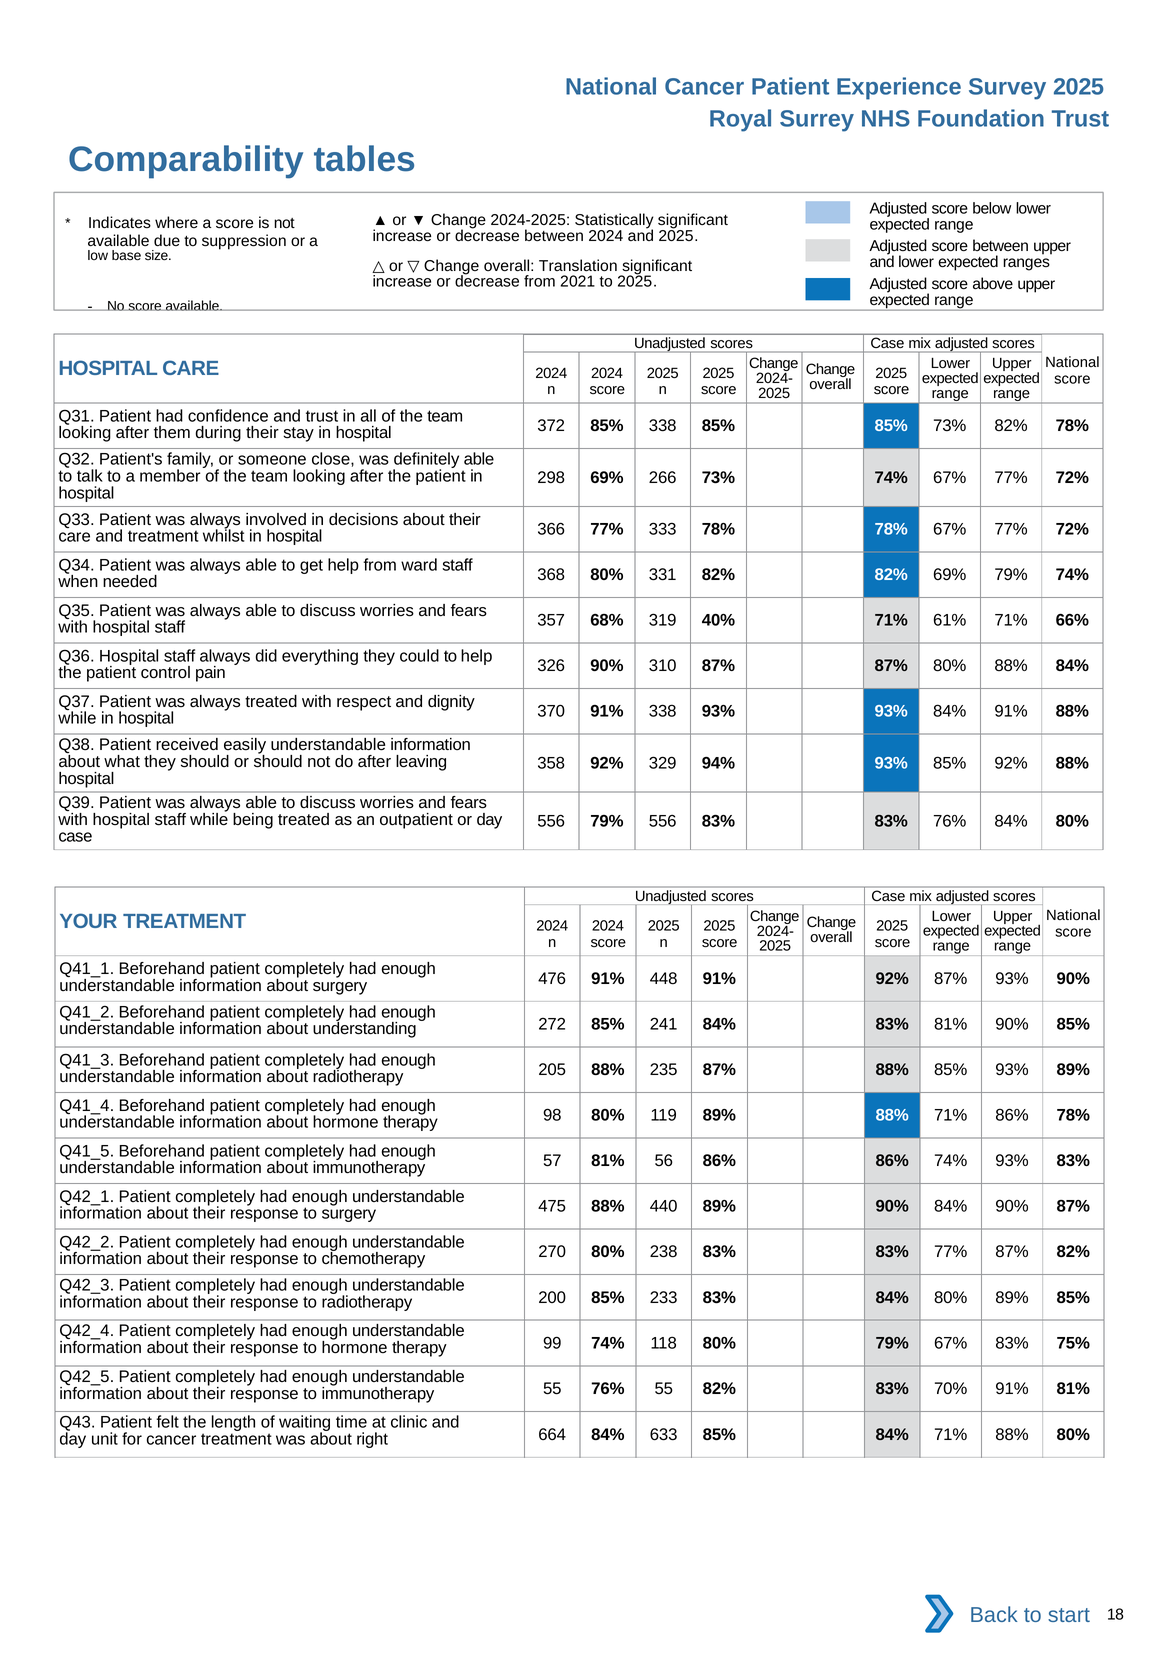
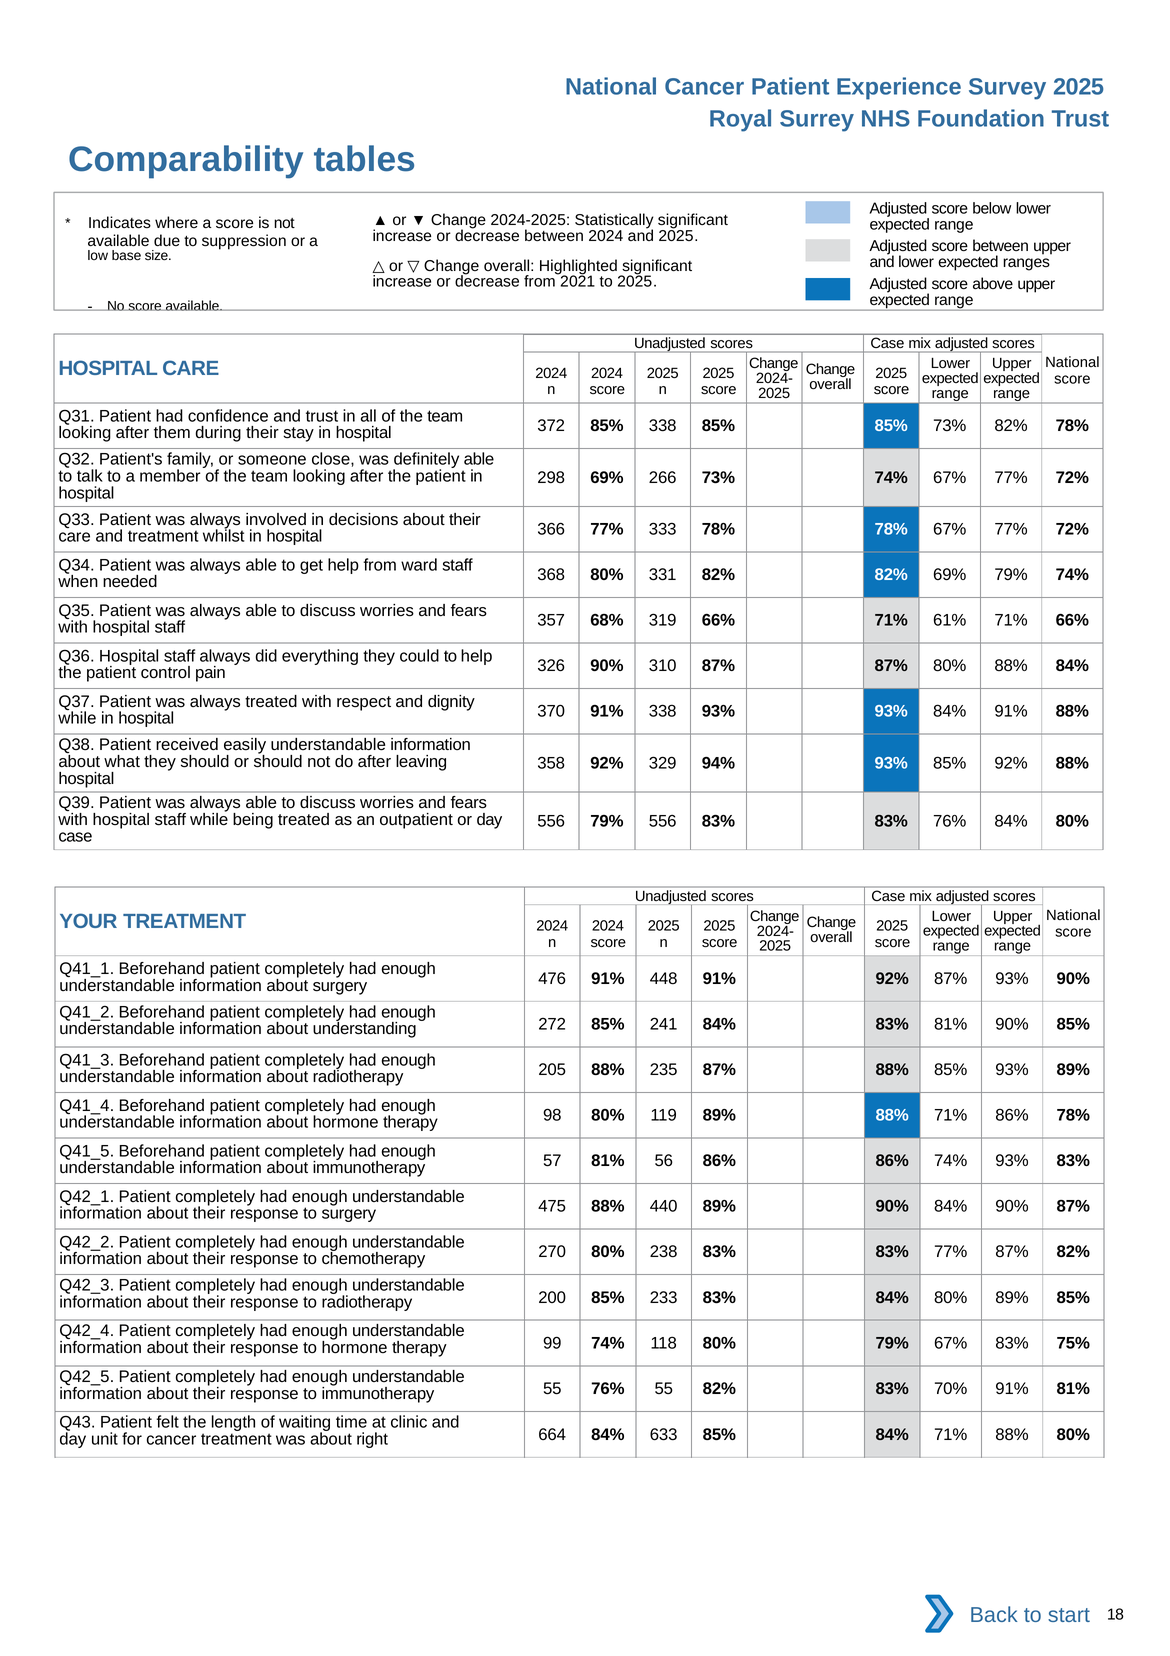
Translation: Translation -> Highlighted
319 40%: 40% -> 66%
